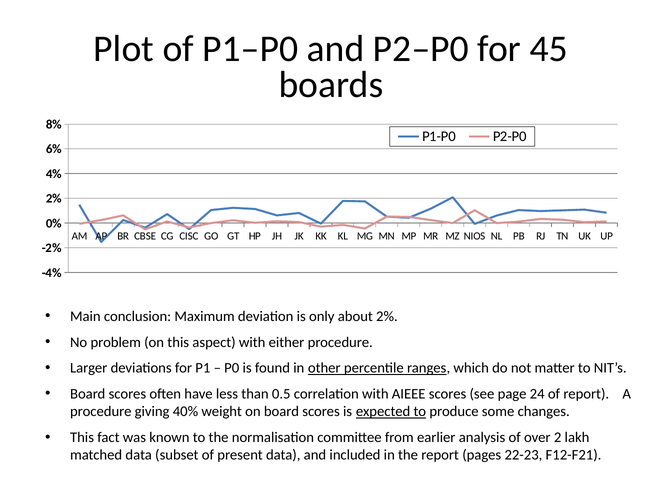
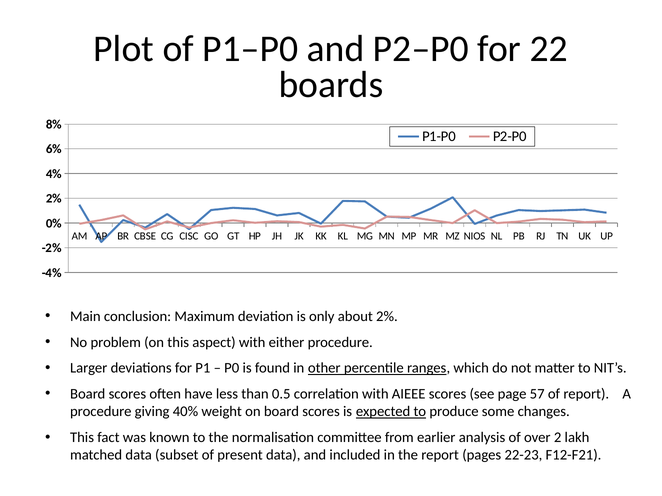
45: 45 -> 22
24: 24 -> 57
